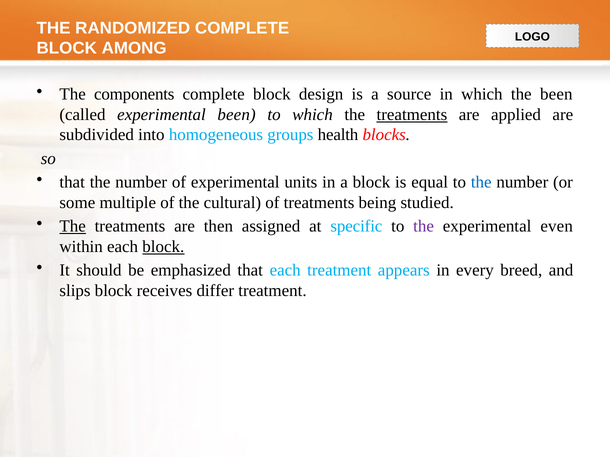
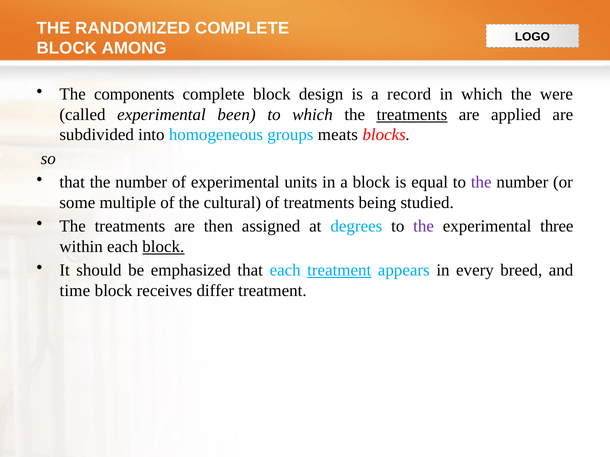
source: source -> record
the been: been -> were
health: health -> meats
the at (481, 182) colour: blue -> purple
The at (73, 226) underline: present -> none
specific: specific -> degrees
even: even -> three
treatment at (339, 271) underline: none -> present
slips: slips -> time
